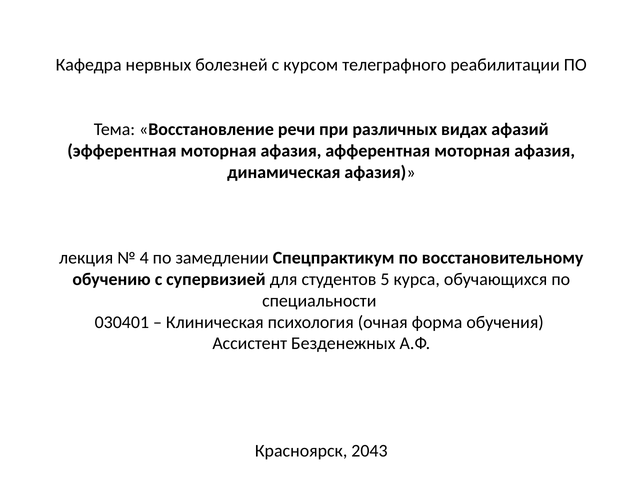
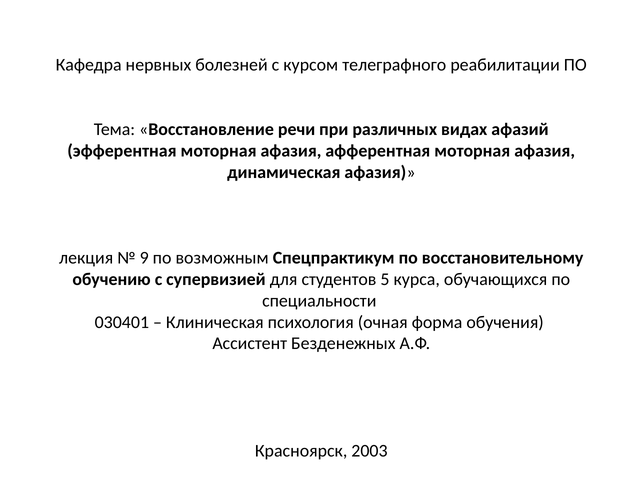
4: 4 -> 9
замедлении: замедлении -> возможным
2043: 2043 -> 2003
